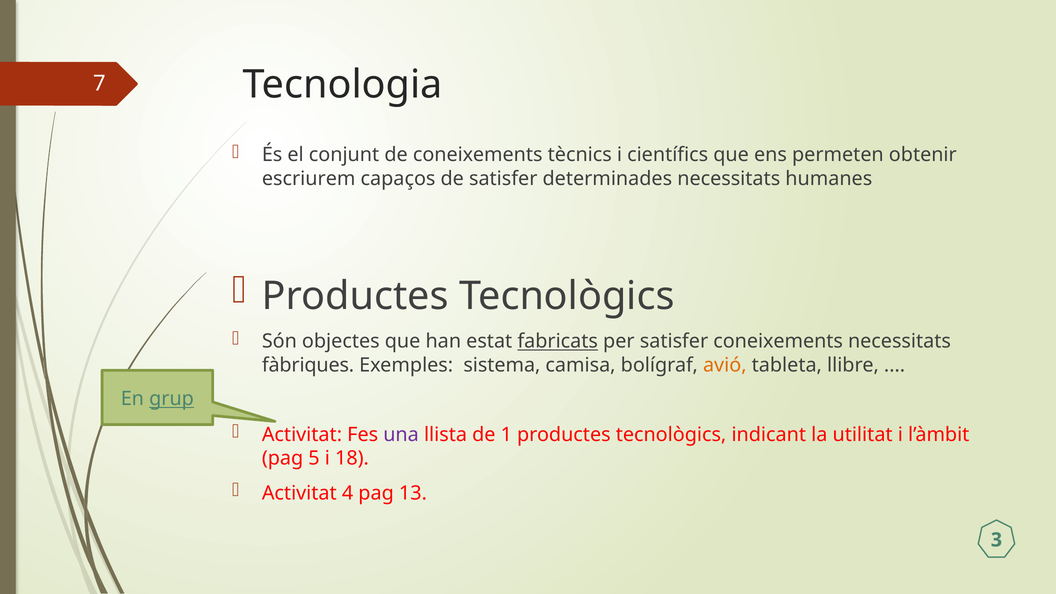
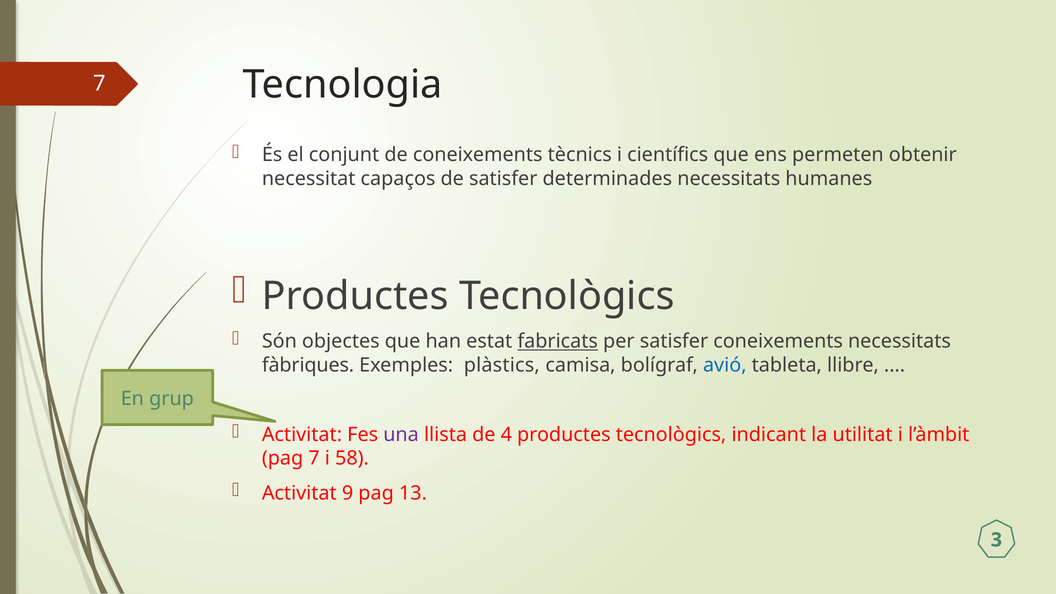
escriurem: escriurem -> necessitat
sistema: sistema -> plàstics
avió colour: orange -> blue
grup underline: present -> none
1: 1 -> 4
pag 5: 5 -> 7
18: 18 -> 58
4: 4 -> 9
